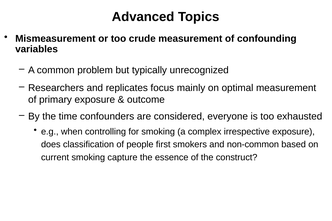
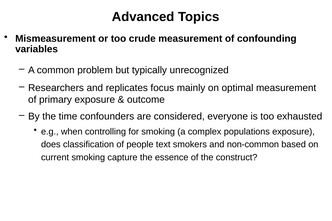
irrespective: irrespective -> populations
first: first -> text
